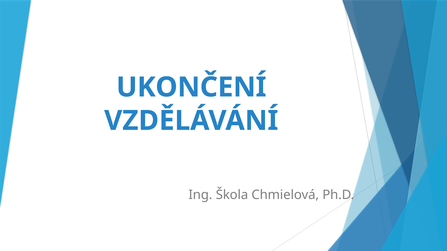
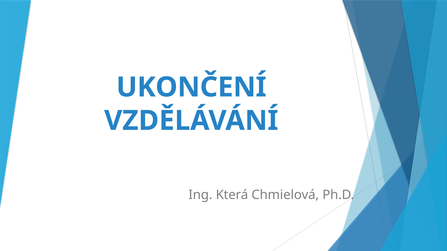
Škola: Škola -> Která
